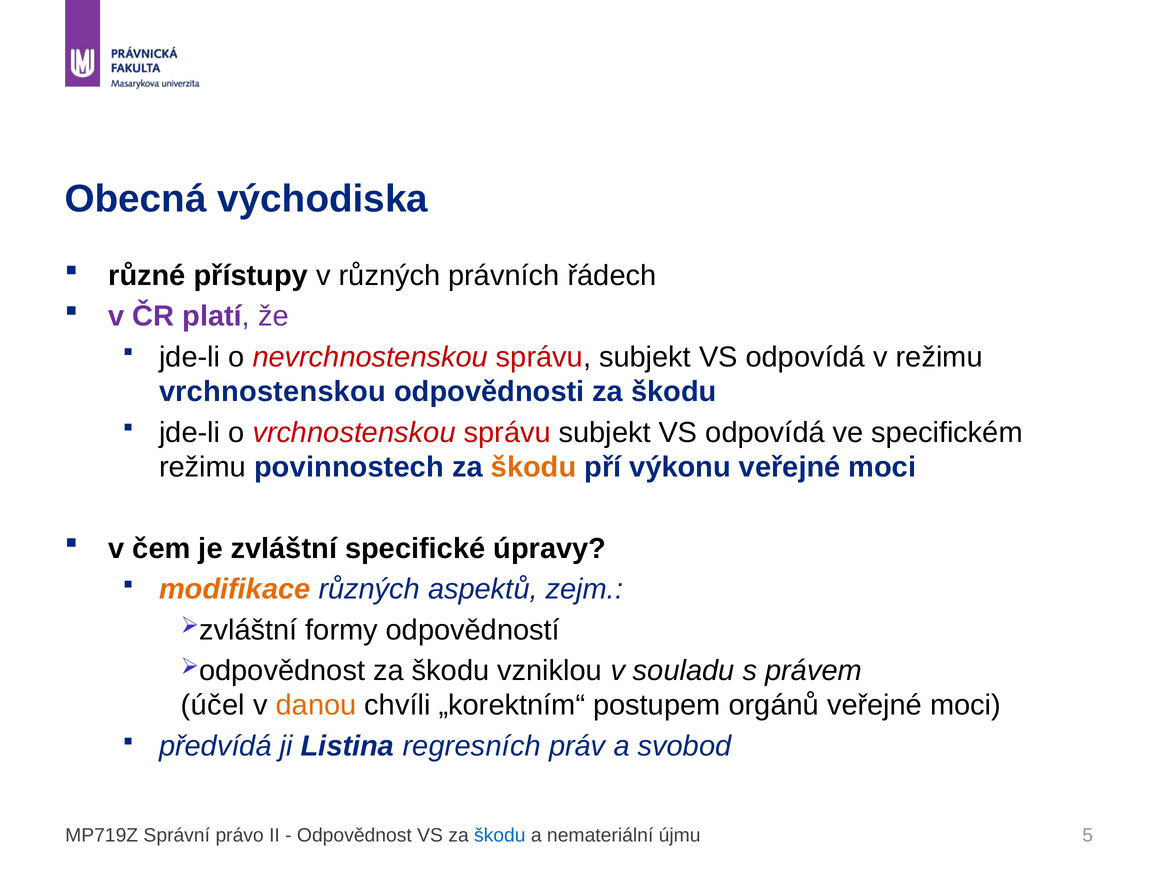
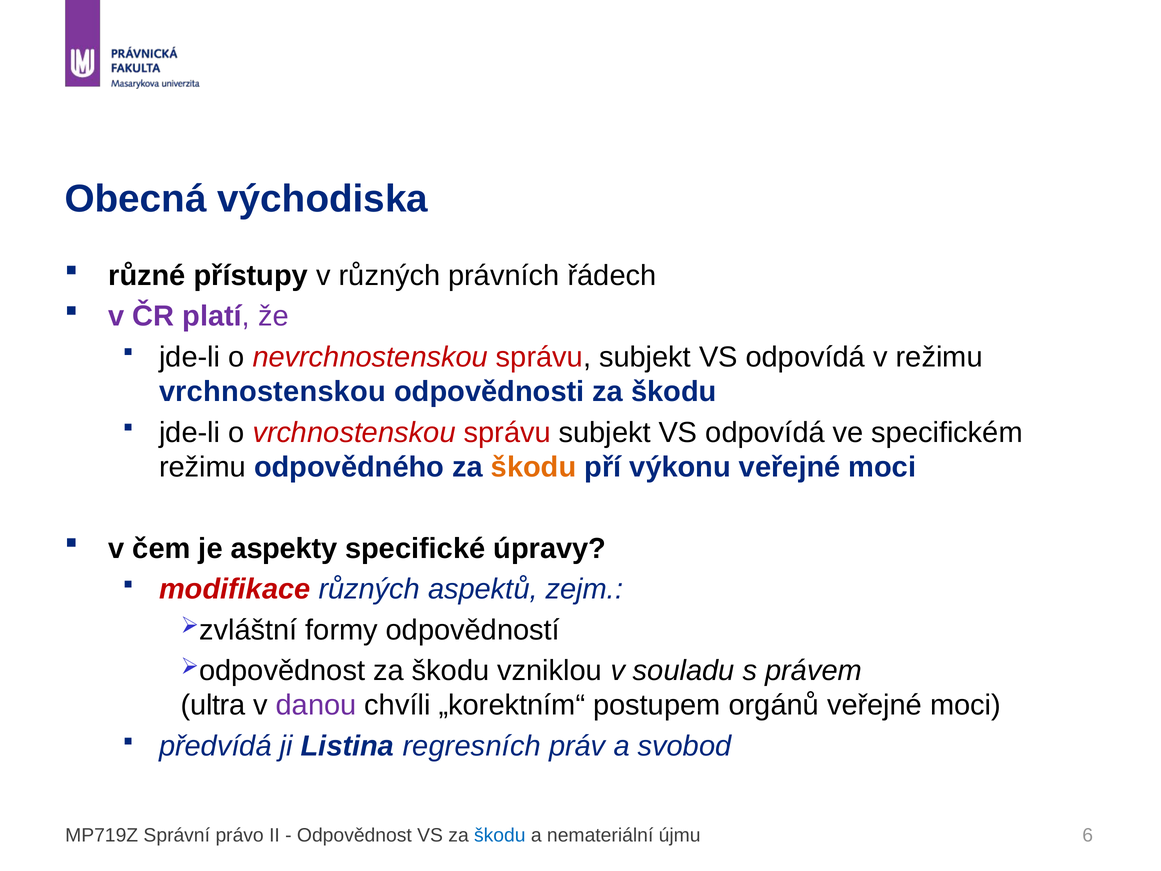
povinnostech: povinnostech -> odpovědného
zvláštní: zvláštní -> aspekty
modifikace colour: orange -> red
účel: účel -> ultra
danou colour: orange -> purple
5: 5 -> 6
